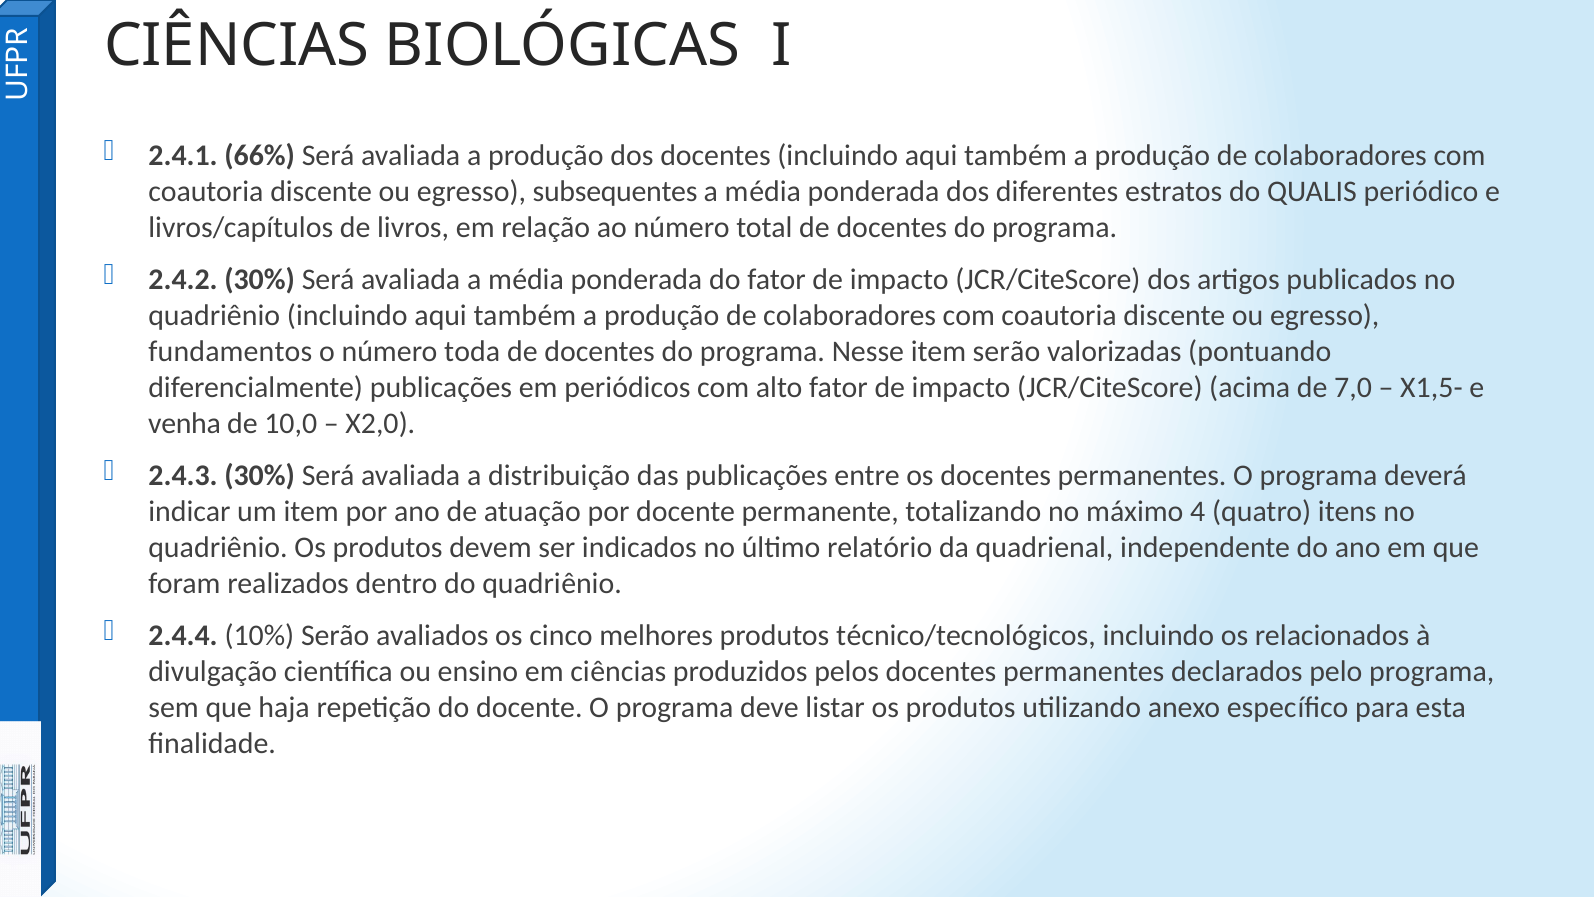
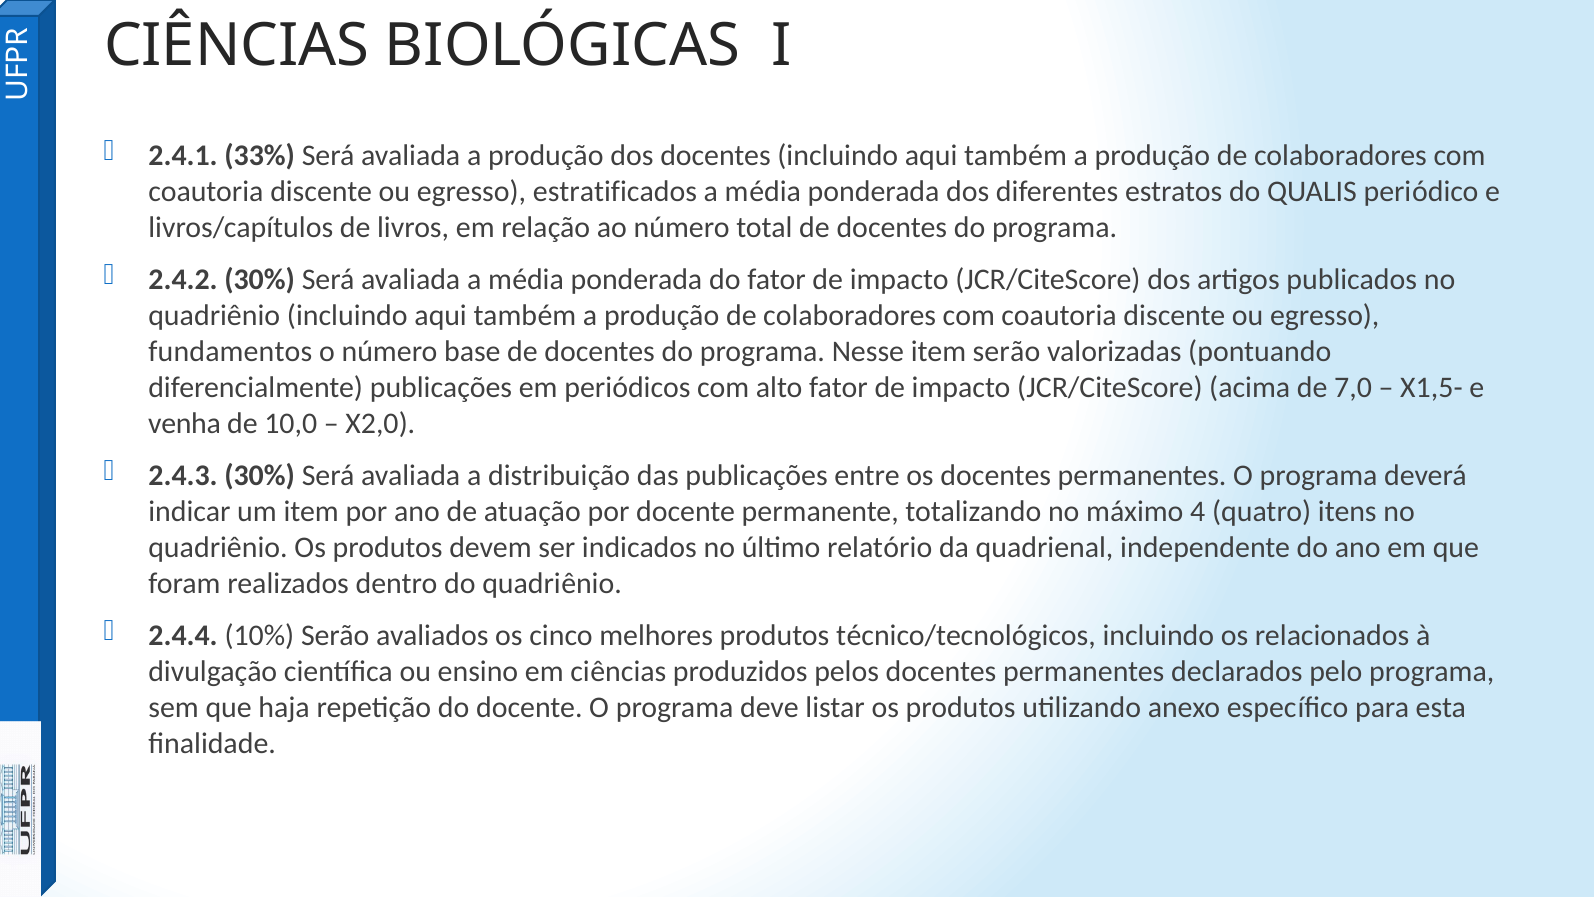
66%: 66% -> 33%
subsequentes: subsequentes -> estratificados
toda: toda -> base
